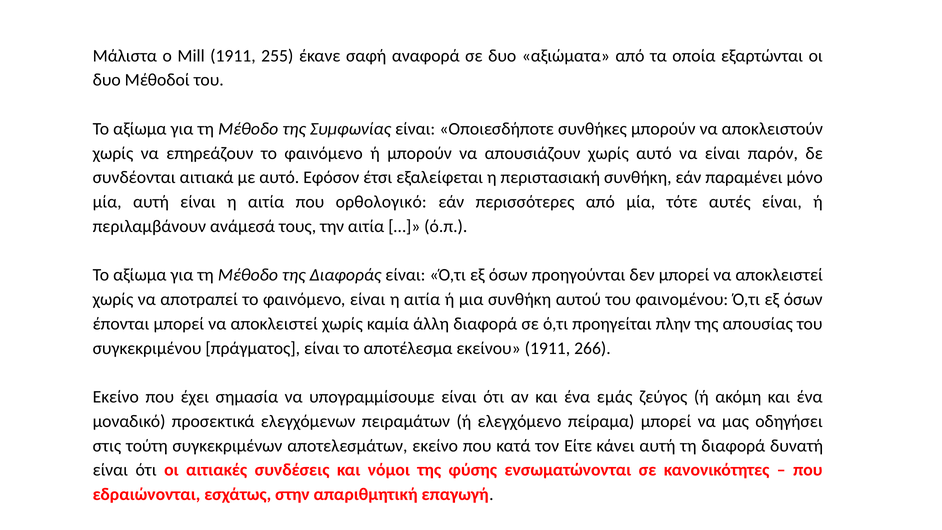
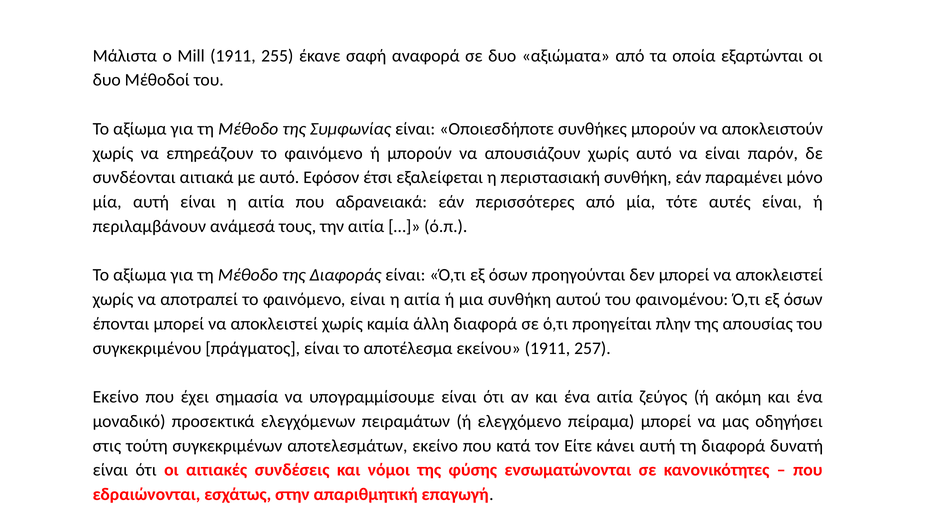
ορθολογικό: ορθολογικό -> αδρανειακά
266: 266 -> 257
ένα εμάς: εμάς -> αιτία
